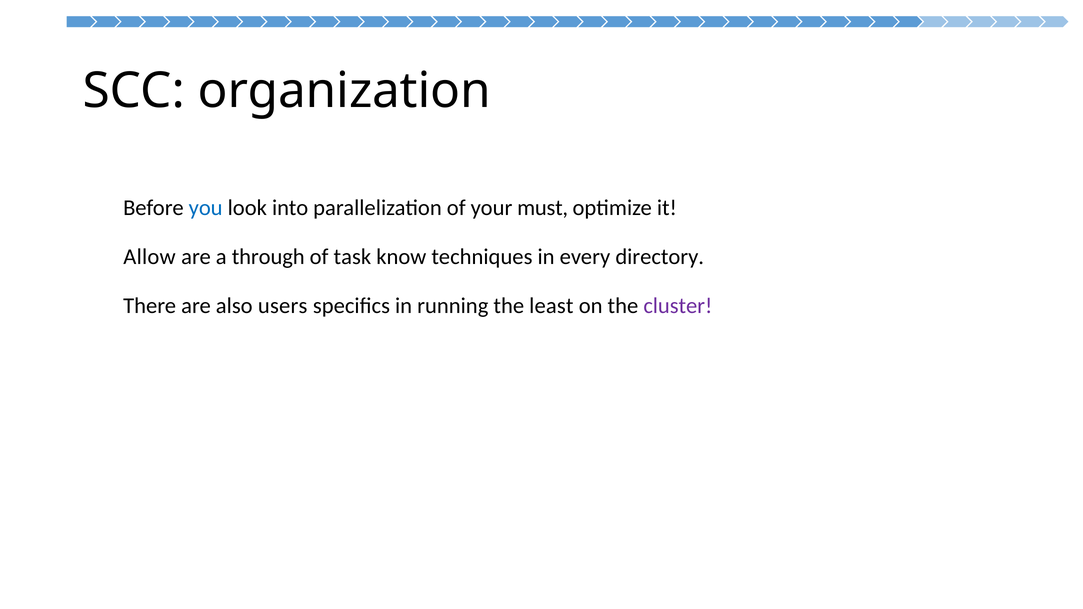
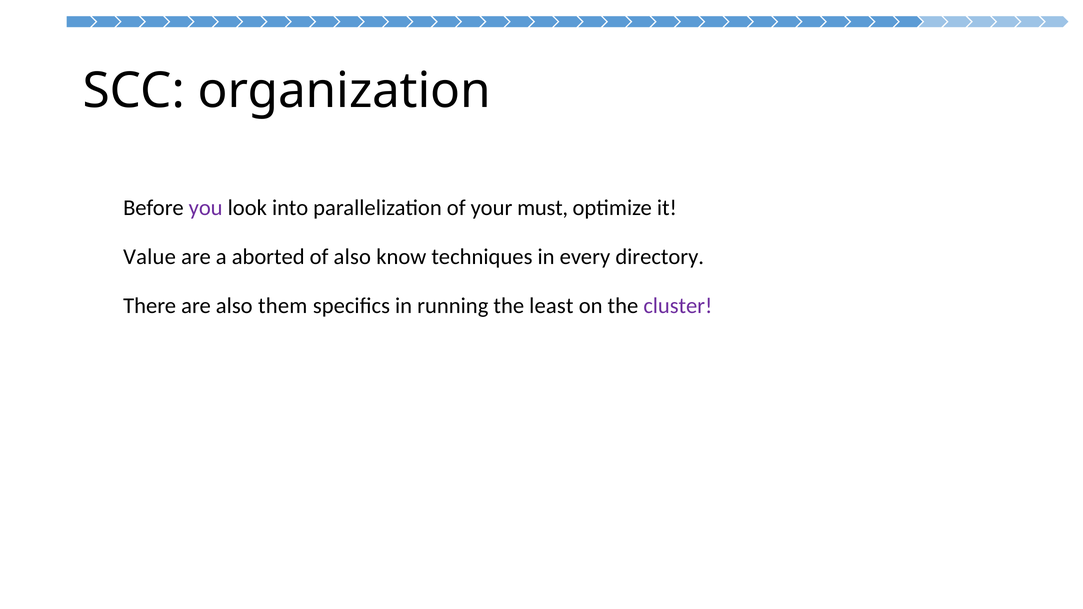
you colour: blue -> purple
Allow: Allow -> Value
through: through -> aborted
of task: task -> also
users: users -> them
